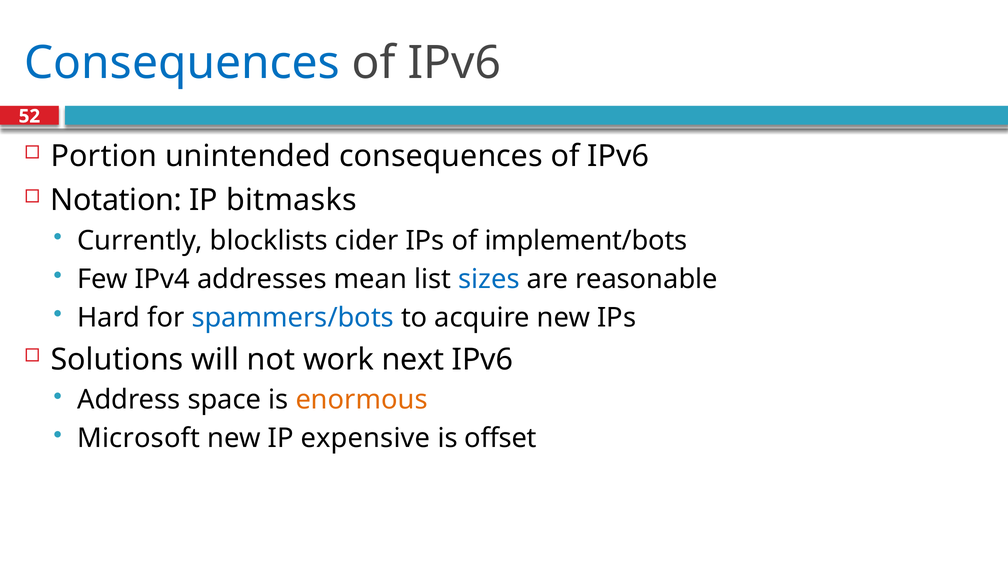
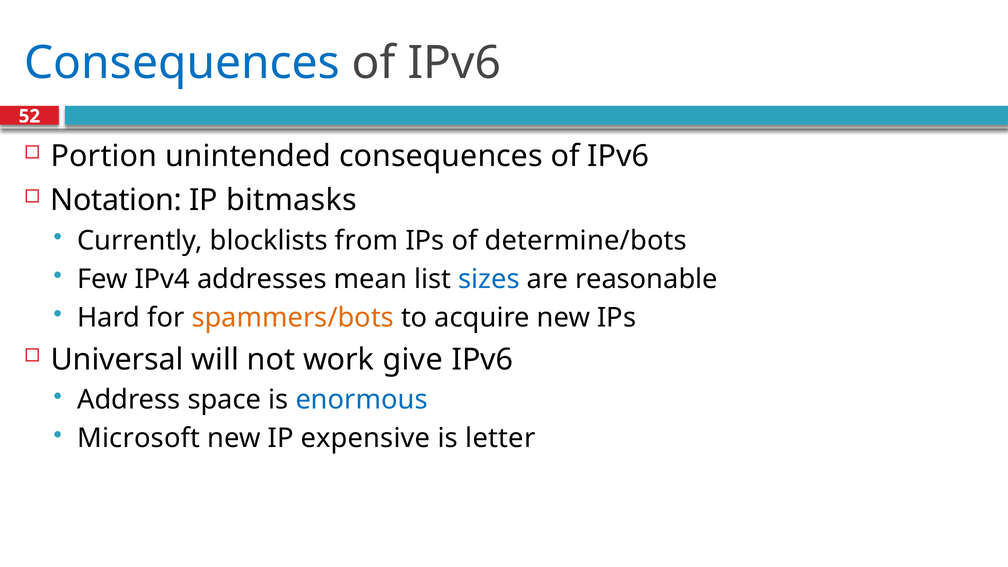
cider: cider -> from
implement/bots: implement/bots -> determine/bots
spammers/bots colour: blue -> orange
Solutions: Solutions -> Universal
next: next -> give
enormous colour: orange -> blue
offset: offset -> letter
